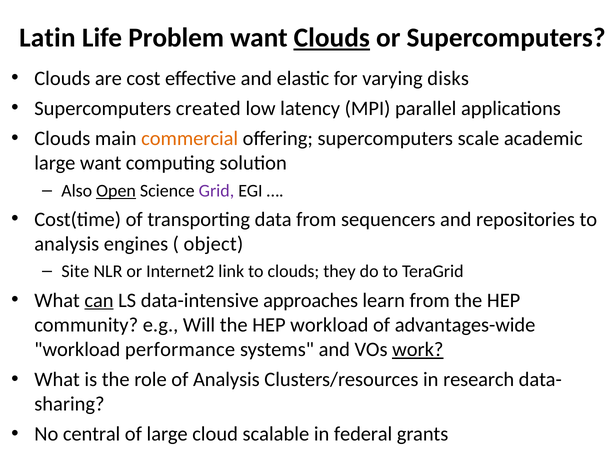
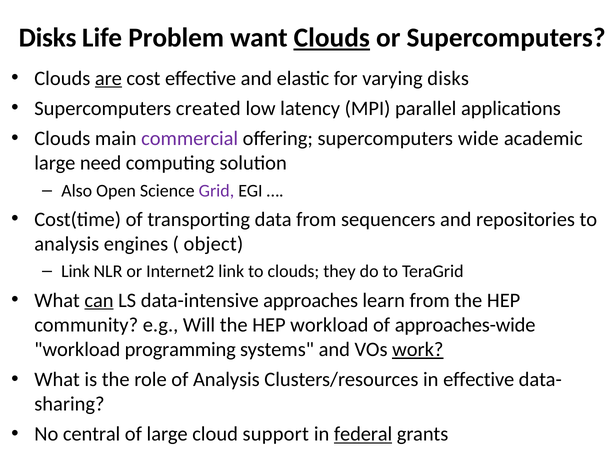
Latin at (47, 38): Latin -> Disks
are underline: none -> present
commercial colour: orange -> purple
scale: scale -> wide
large want: want -> need
Open underline: present -> none
Site at (75, 272): Site -> Link
advantages-wide: advantages-wide -> approaches-wide
performance: performance -> programming
in research: research -> effective
scalable: scalable -> support
federal underline: none -> present
